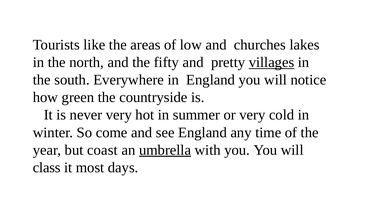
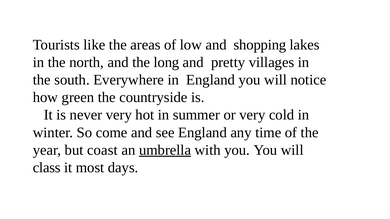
churches: churches -> shopping
fifty: fifty -> long
villages underline: present -> none
